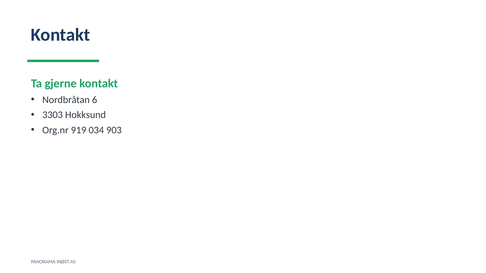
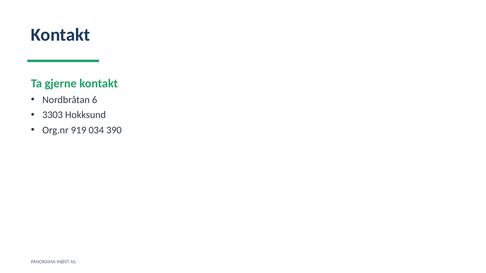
903: 903 -> 390
